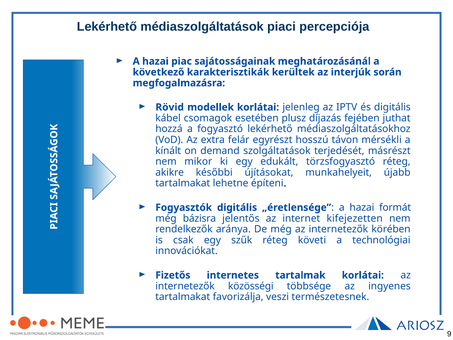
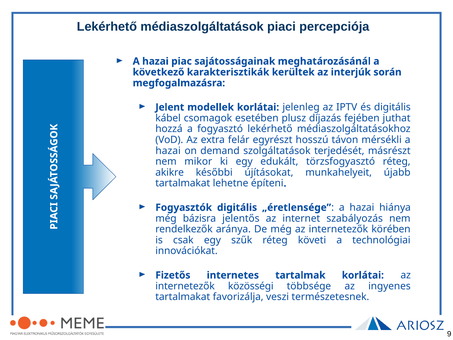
Rövid: Rövid -> Jelent
kínált at (168, 151): kínált -> hazai
formát: formát -> hiánya
kifejezetten: kifejezetten -> szabályozás
